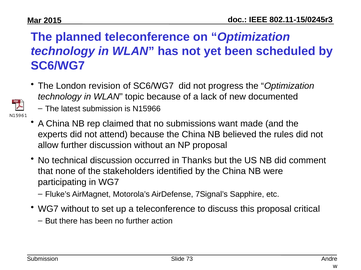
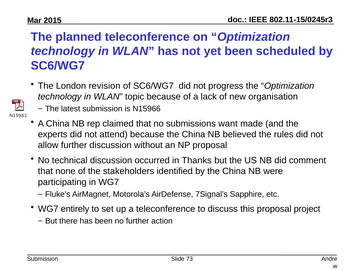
documented: documented -> organisation
WG7 without: without -> entirely
critical: critical -> project
